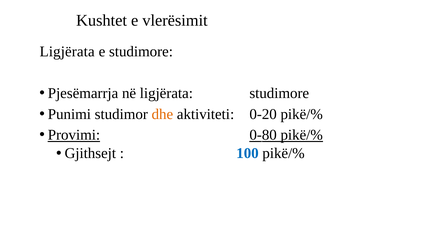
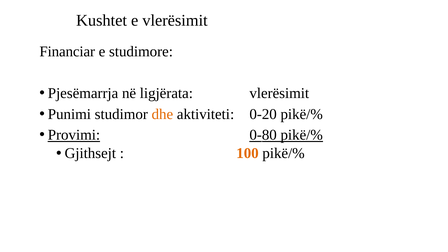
Ligjërata at (67, 52): Ligjërata -> Financiar
ligjërata studimore: studimore -> vlerësimit
100 colour: blue -> orange
